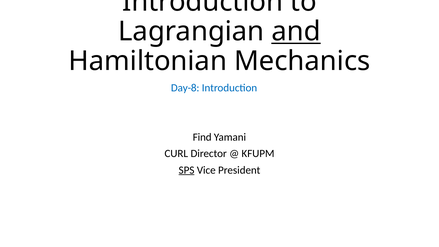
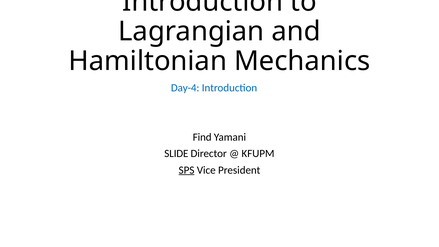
and underline: present -> none
Day-8: Day-8 -> Day-4
CURL: CURL -> SLIDE
